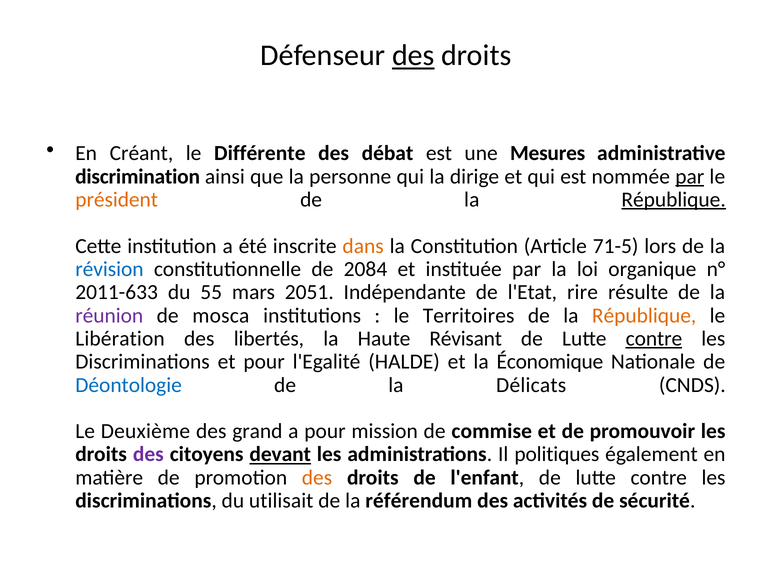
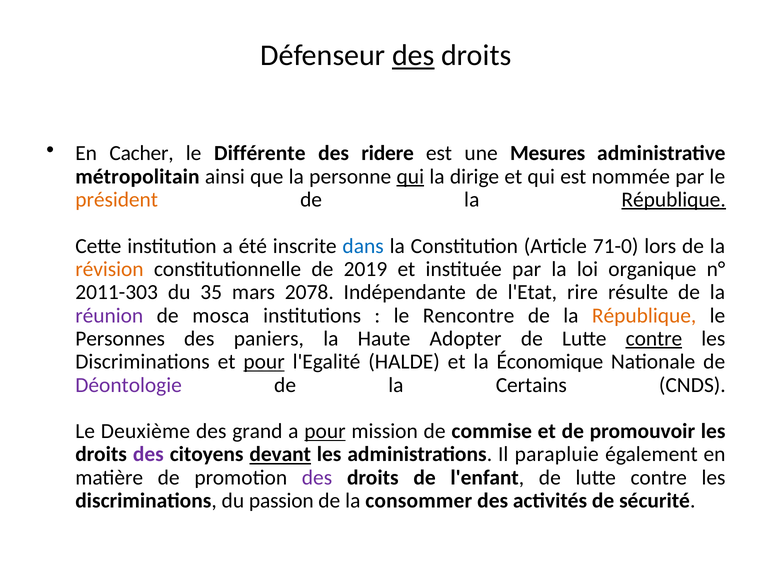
Créant: Créant -> Cacher
débat: débat -> ridere
discrimination: discrimination -> métropolitain
qui at (410, 176) underline: none -> present
par at (690, 176) underline: present -> none
dans colour: orange -> blue
71-5: 71-5 -> 71-0
révision colour: blue -> orange
2084: 2084 -> 2019
2011-633: 2011-633 -> 2011-303
55: 55 -> 35
2051: 2051 -> 2078
Territoires: Territoires -> Rencontre
Libération: Libération -> Personnes
libertés: libertés -> paniers
Révisant: Révisant -> Adopter
pour at (264, 362) underline: none -> present
Déontologie colour: blue -> purple
Délicats: Délicats -> Certains
pour at (325, 431) underline: none -> present
politiques: politiques -> parapluie
des at (317, 478) colour: orange -> purple
utilisait: utilisait -> passion
référendum: référendum -> consommer
